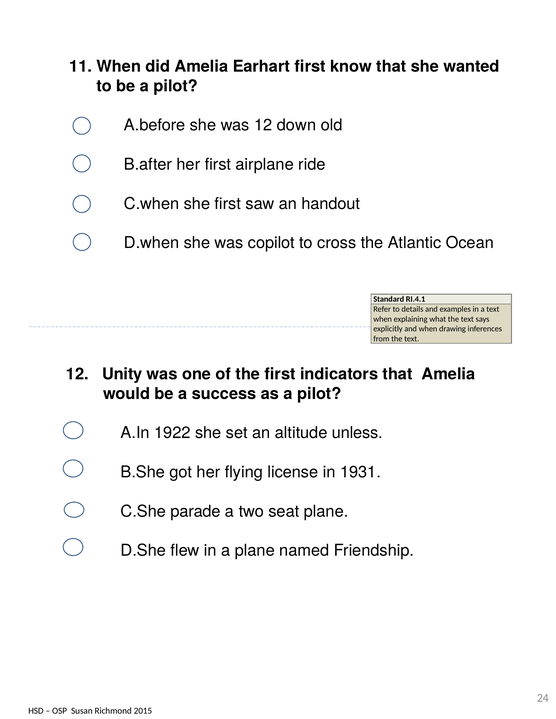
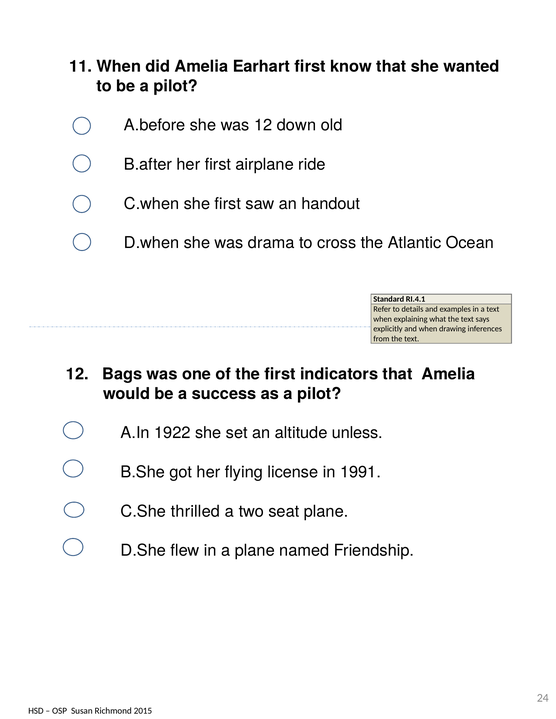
copilot: copilot -> drama
Unity: Unity -> Bags
1931: 1931 -> 1991
parade: parade -> thrilled
